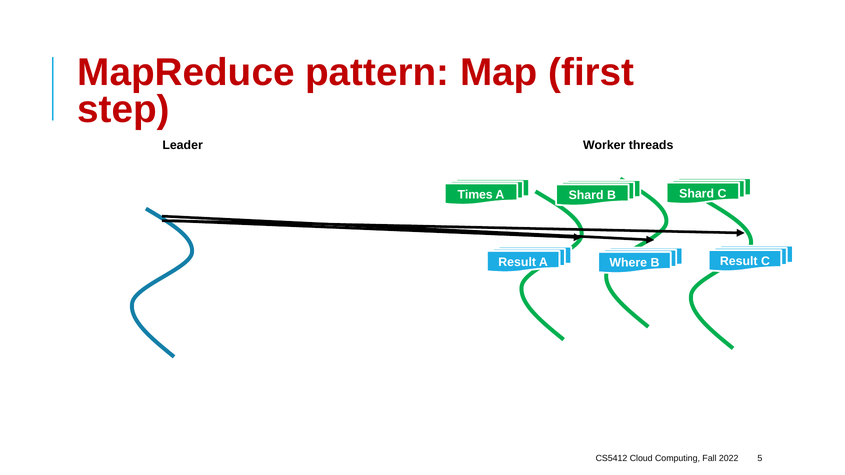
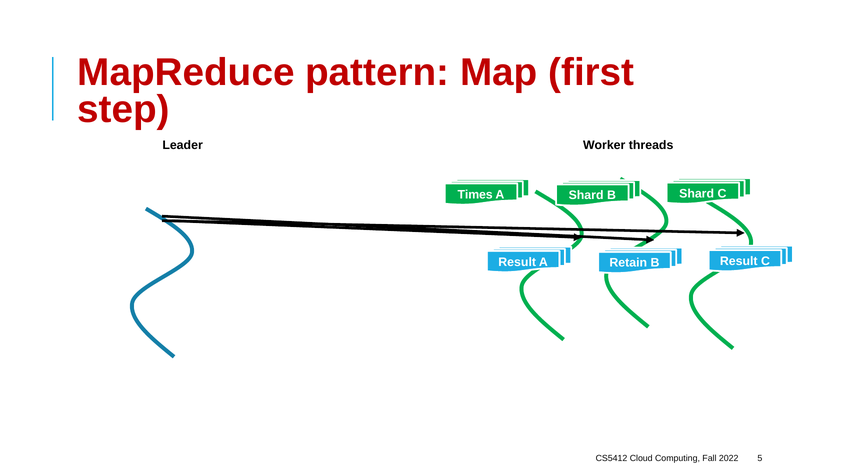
Where: Where -> Retain
